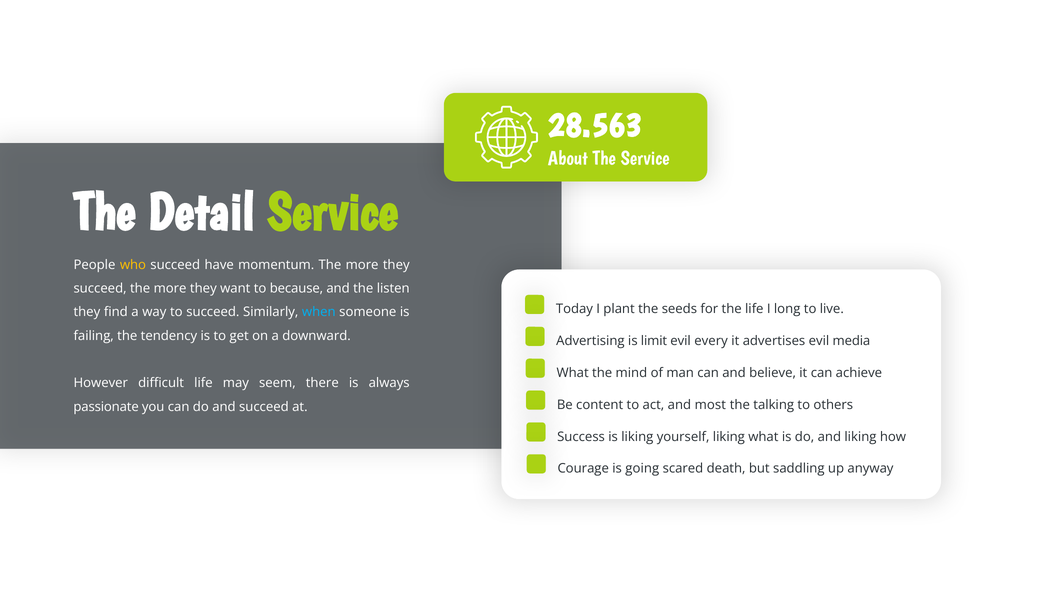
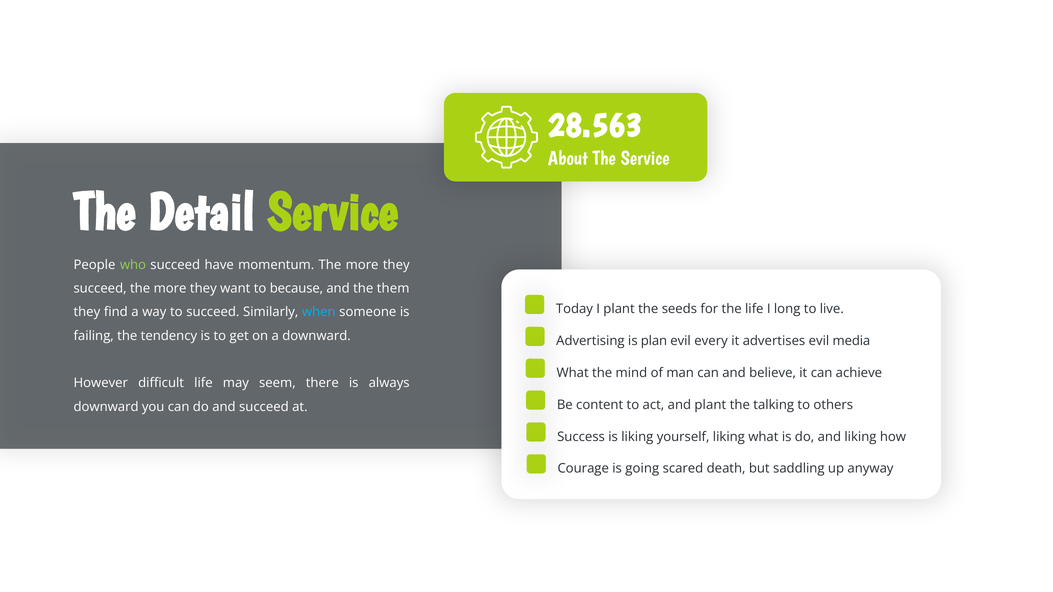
who colour: yellow -> light green
listen: listen -> them
limit: limit -> plan
and most: most -> plant
passionate at (106, 407): passionate -> downward
